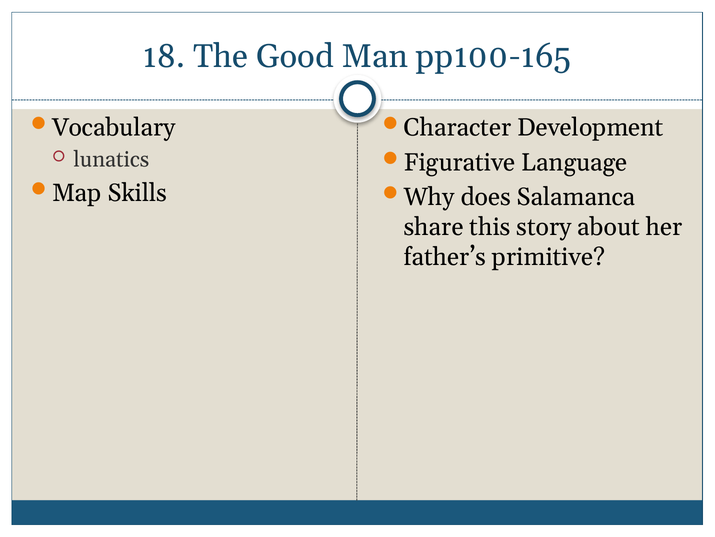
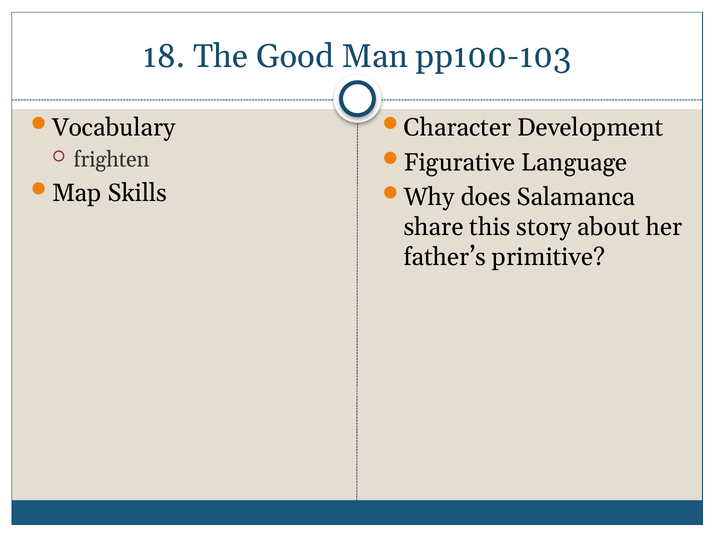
pp100-165: pp100-165 -> pp100-103
lunatics: lunatics -> frighten
